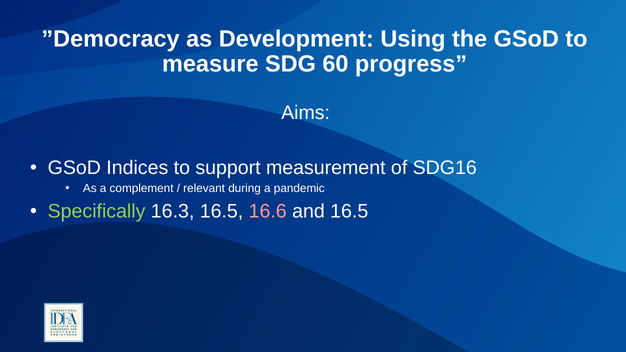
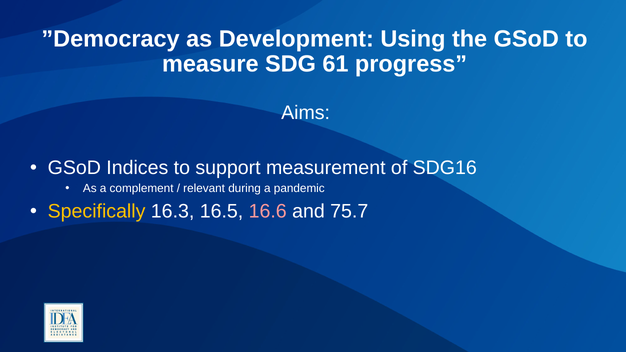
60: 60 -> 61
Specifically colour: light green -> yellow
and 16.5: 16.5 -> 75.7
